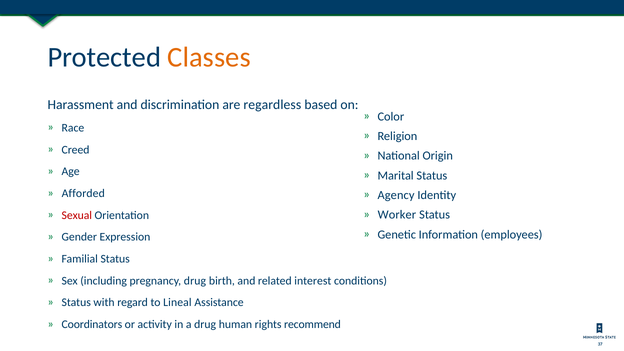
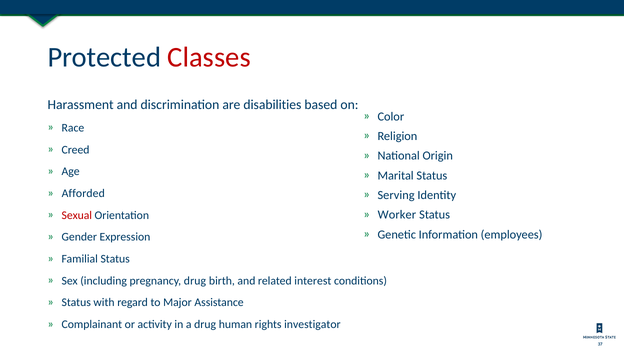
Classes colour: orange -> red
regardless: regardless -> disabilities
Agency: Agency -> Serving
Lineal: Lineal -> Major
Coordinators: Coordinators -> Complainant
recommend: recommend -> investigator
